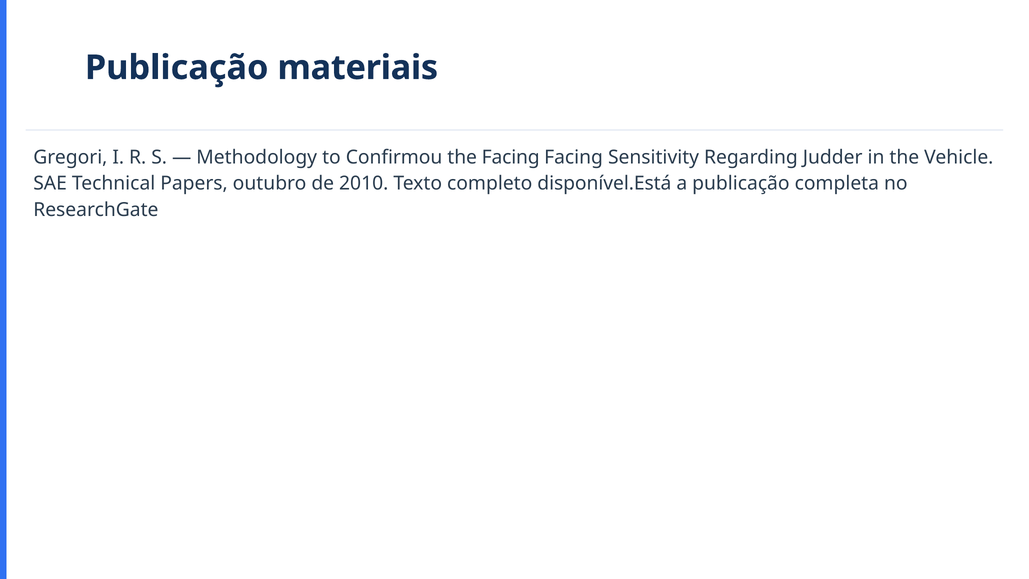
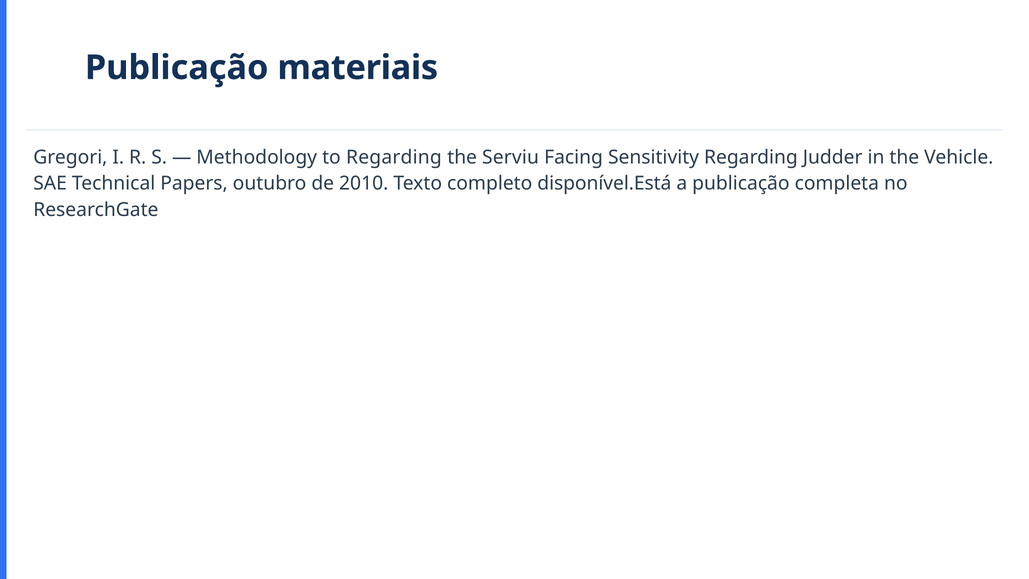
to Confirmou: Confirmou -> Regarding
the Facing: Facing -> Serviu
